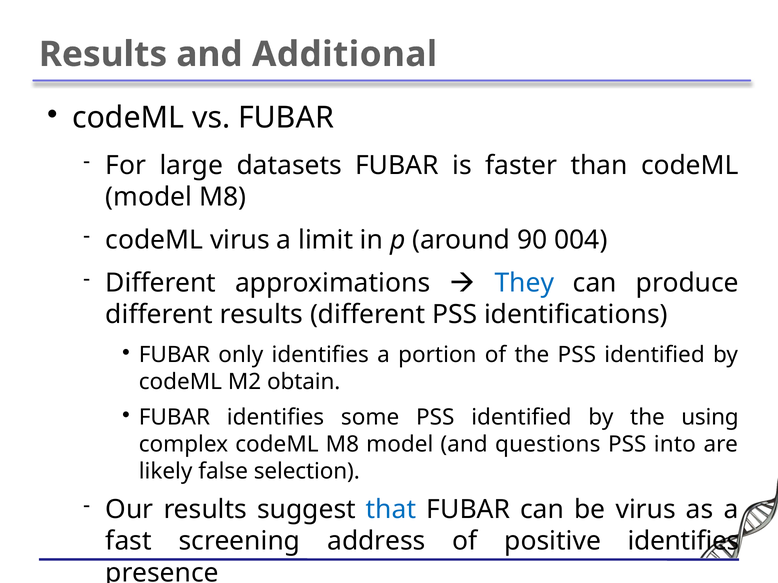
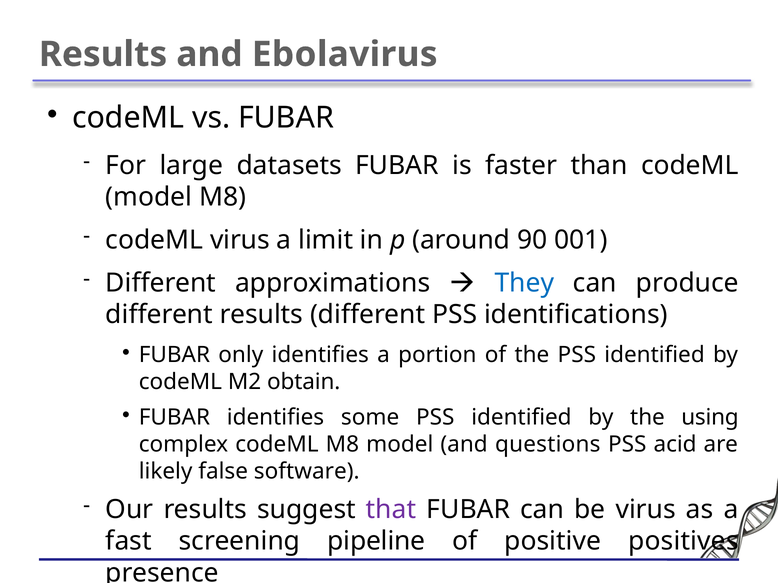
Additional: Additional -> Ebolavirus
004: 004 -> 001
into: into -> acid
selection: selection -> software
that colour: blue -> purple
address: address -> pipeline
positive identifies: identifies -> positives
